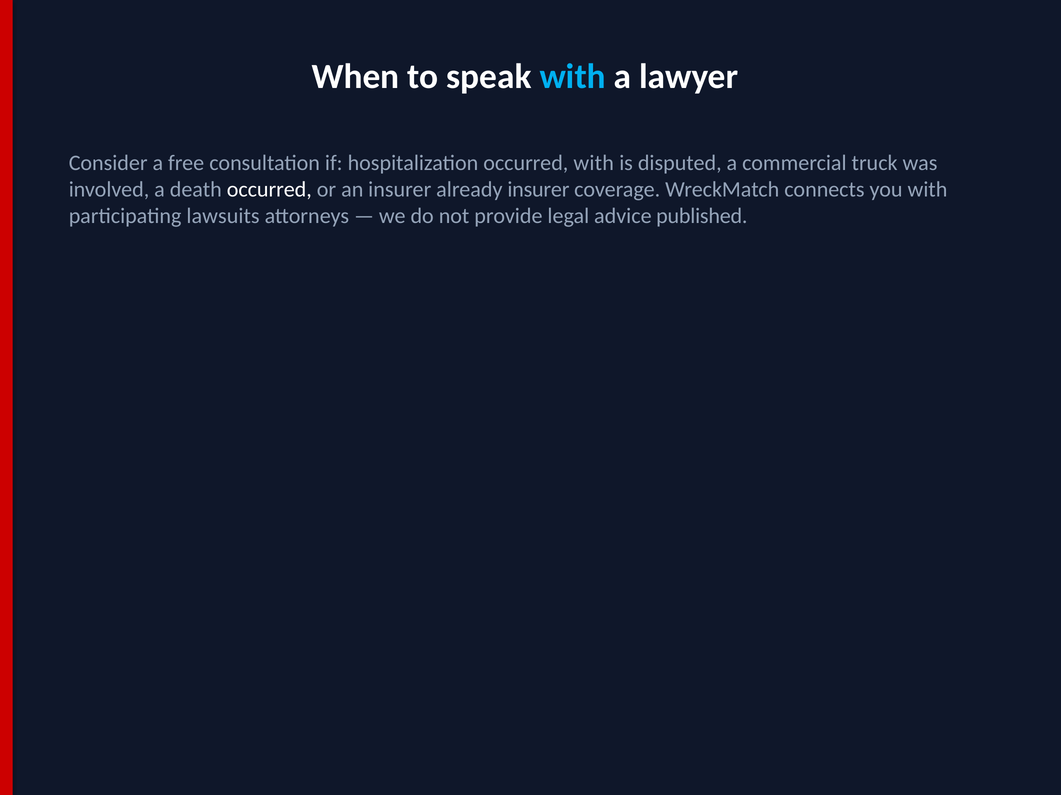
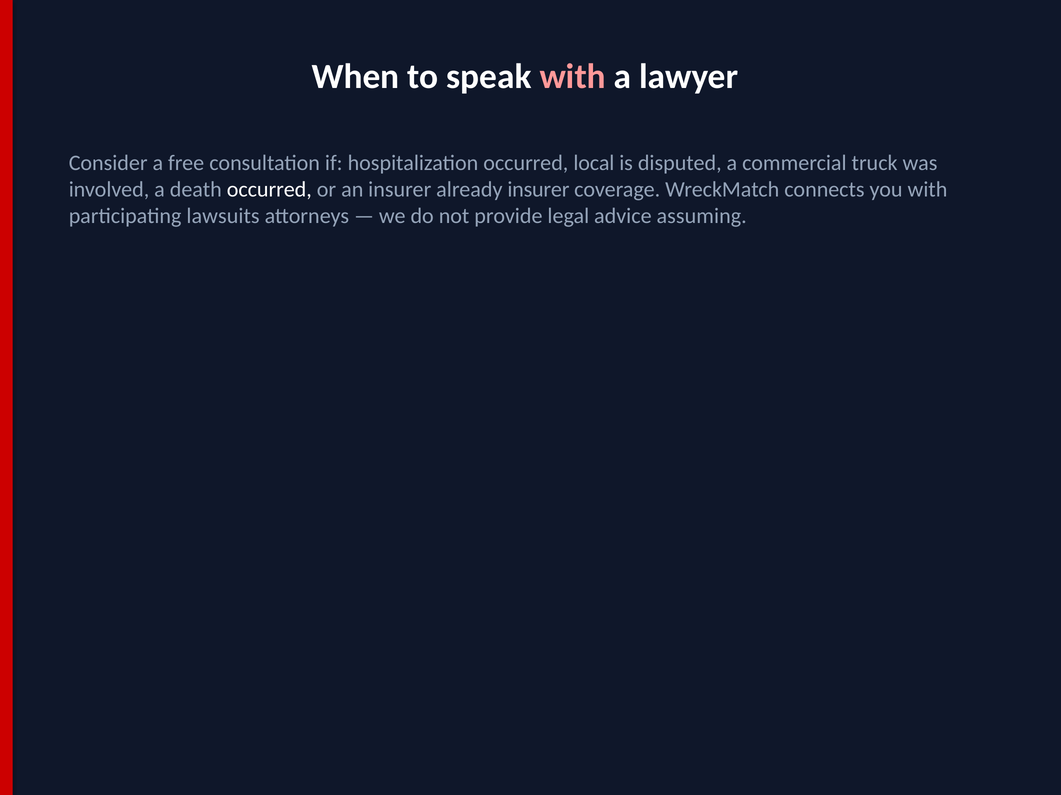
with at (573, 77) colour: light blue -> pink
occurred with: with -> local
published: published -> assuming
